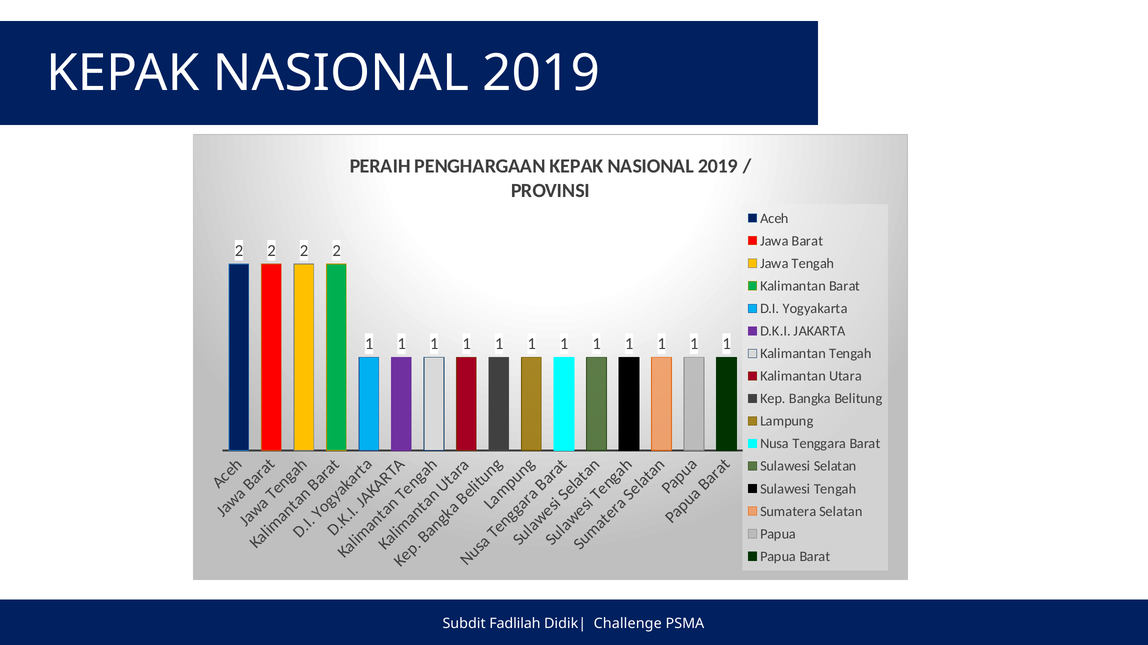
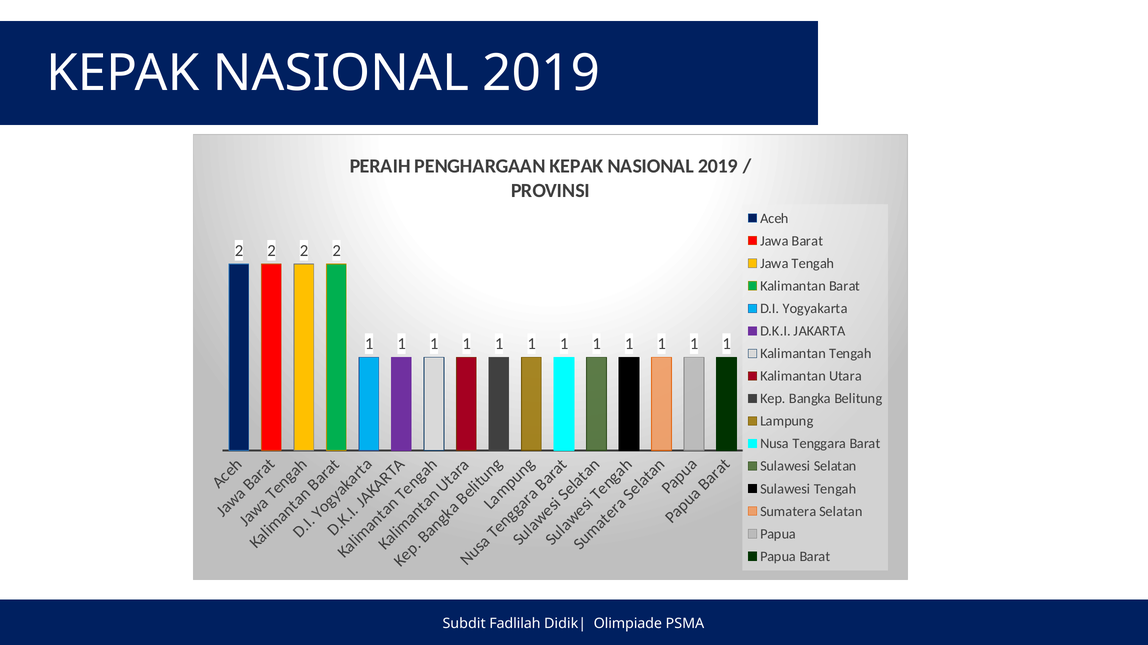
Challenge: Challenge -> Olimpiade
